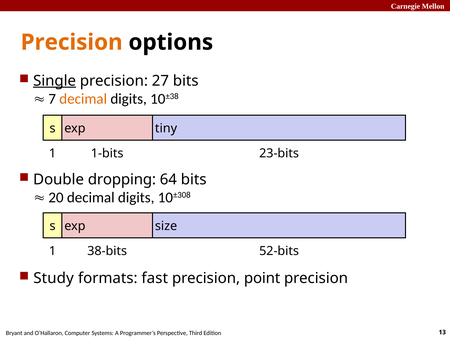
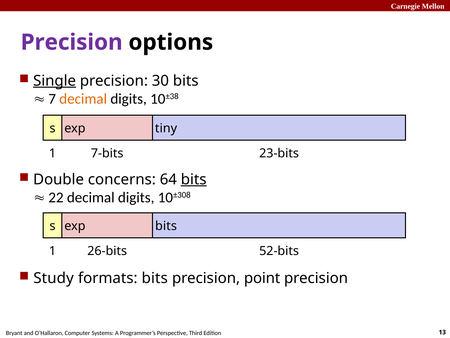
Precision at (72, 42) colour: orange -> purple
27: 27 -> 30
1-bits: 1-bits -> 7-bits
dropping: dropping -> concerns
bits at (194, 179) underline: none -> present
20: 20 -> 22
exp size: size -> bits
38-bits: 38-bits -> 26-bits
formats fast: fast -> bits
